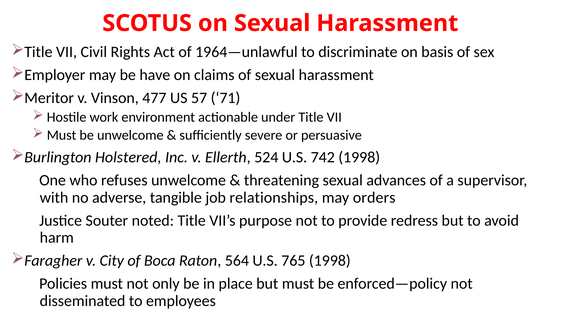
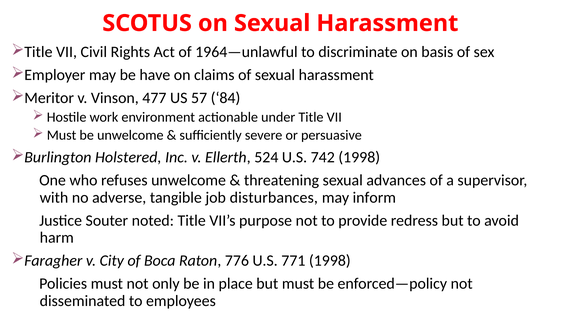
71: 71 -> 84
relationships: relationships -> disturbances
orders: orders -> inform
564: 564 -> 776
765: 765 -> 771
